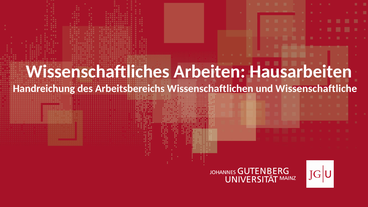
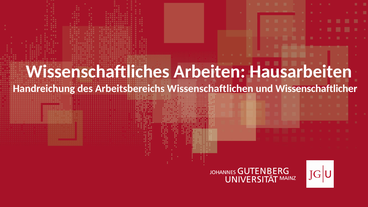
Wissenschaftliche: Wissenschaftliche -> Wissenschaftlicher
